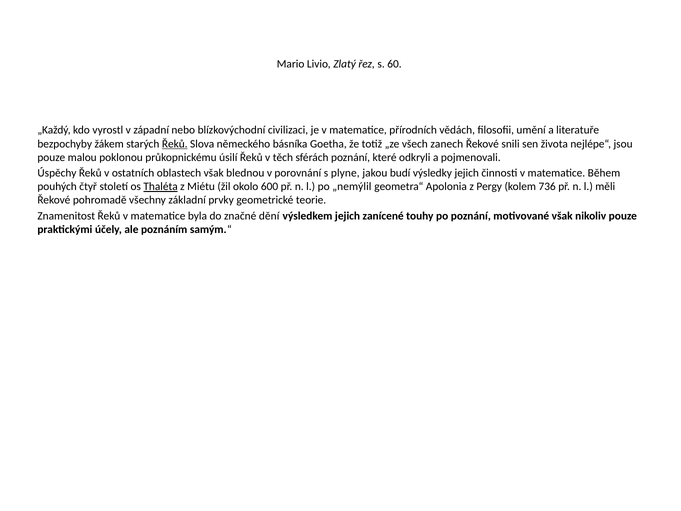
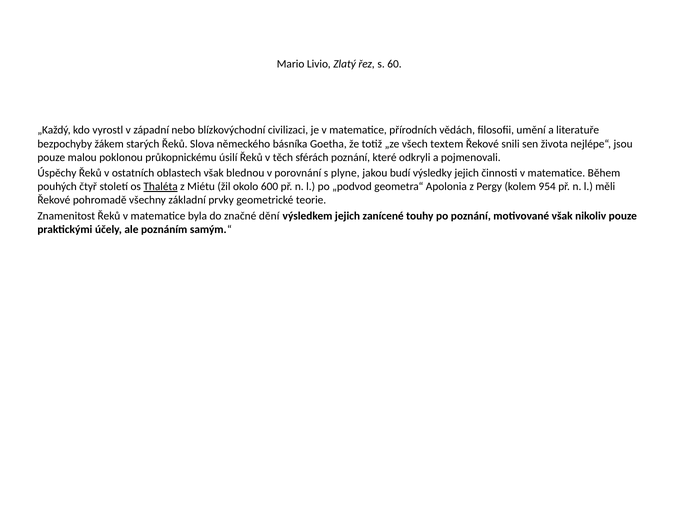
Řeků at (175, 144) underline: present -> none
zanech: zanech -> textem
„nemýlil: „nemýlil -> „podvod
736: 736 -> 954
